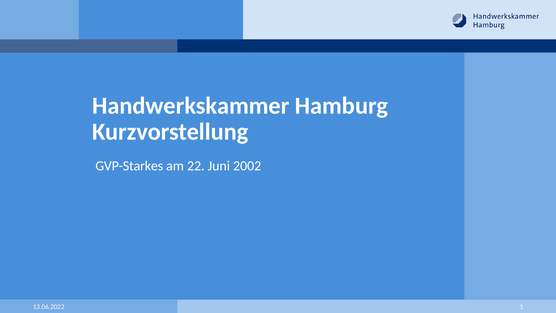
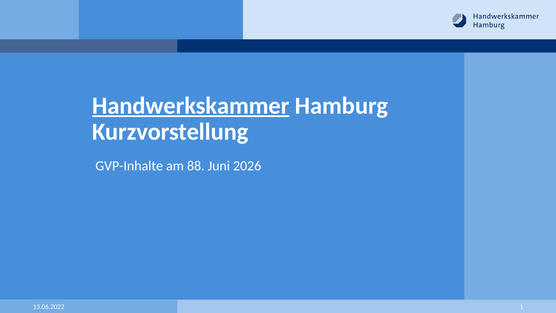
Handwerkskammer underline: none -> present
GVP-Starkes: GVP-Starkes -> GVP-Inhalte
22: 22 -> 88
2002: 2002 -> 2026
